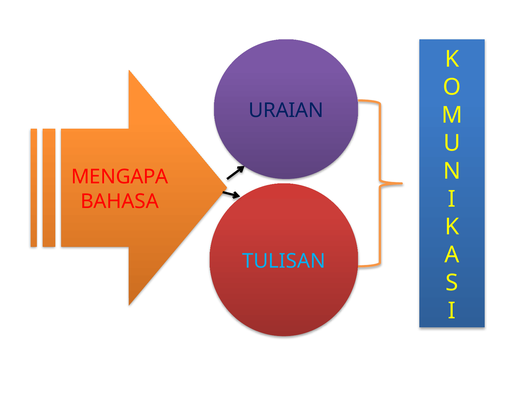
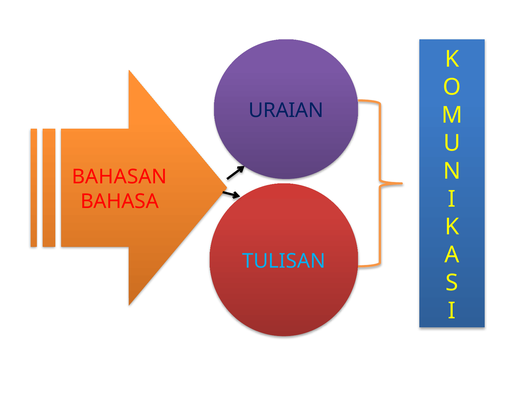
MENGAPA: MENGAPA -> BAHASAN
